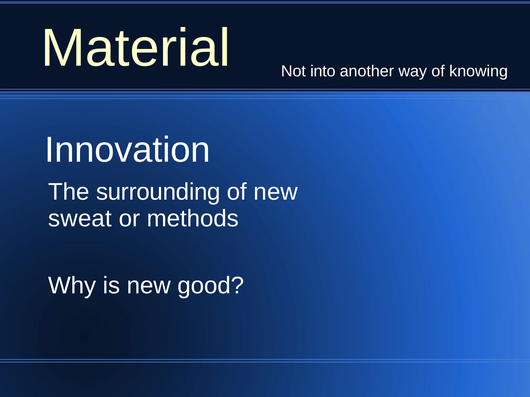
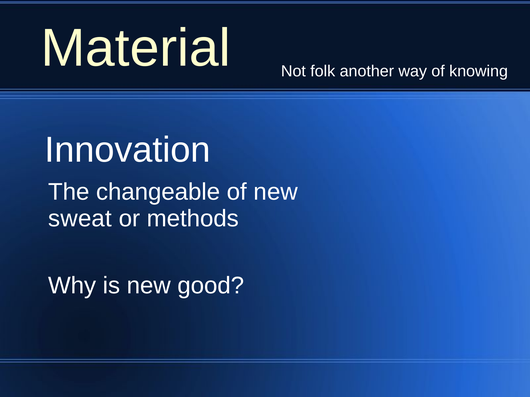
into: into -> folk
surrounding: surrounding -> changeable
